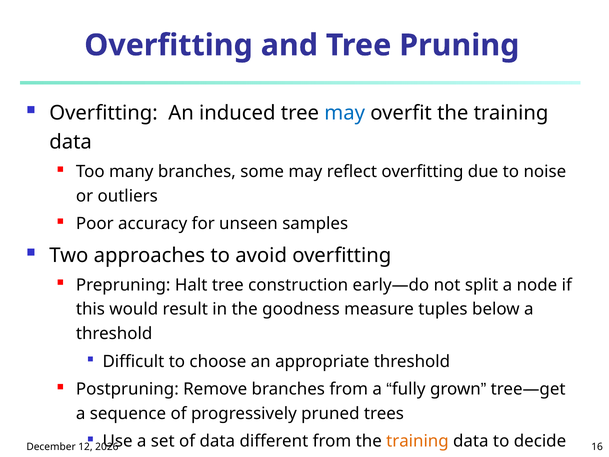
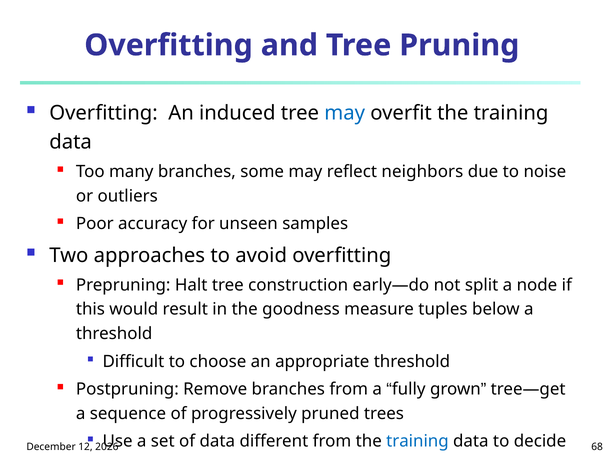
reflect overfitting: overfitting -> neighbors
training at (417, 441) colour: orange -> blue
16: 16 -> 68
